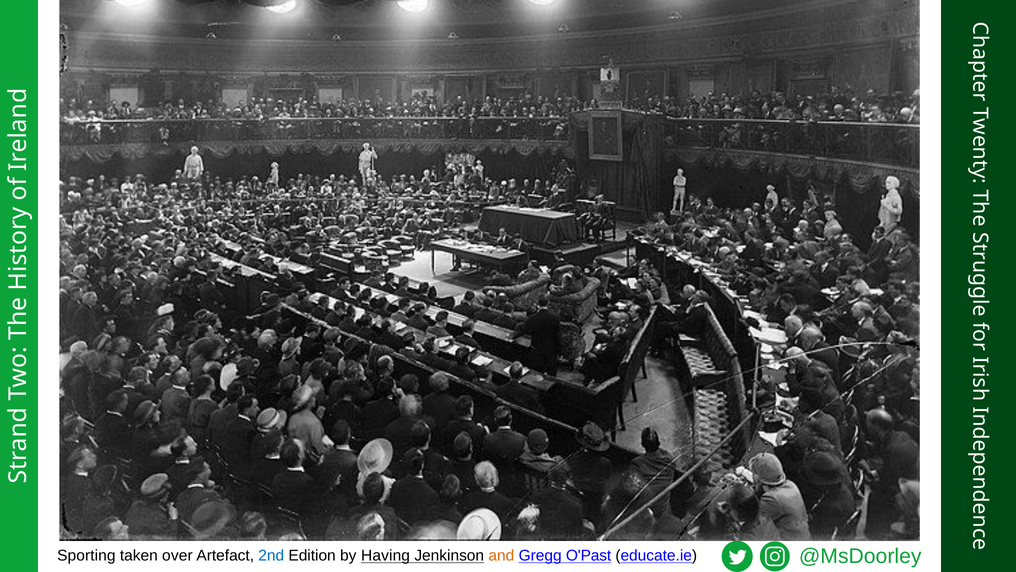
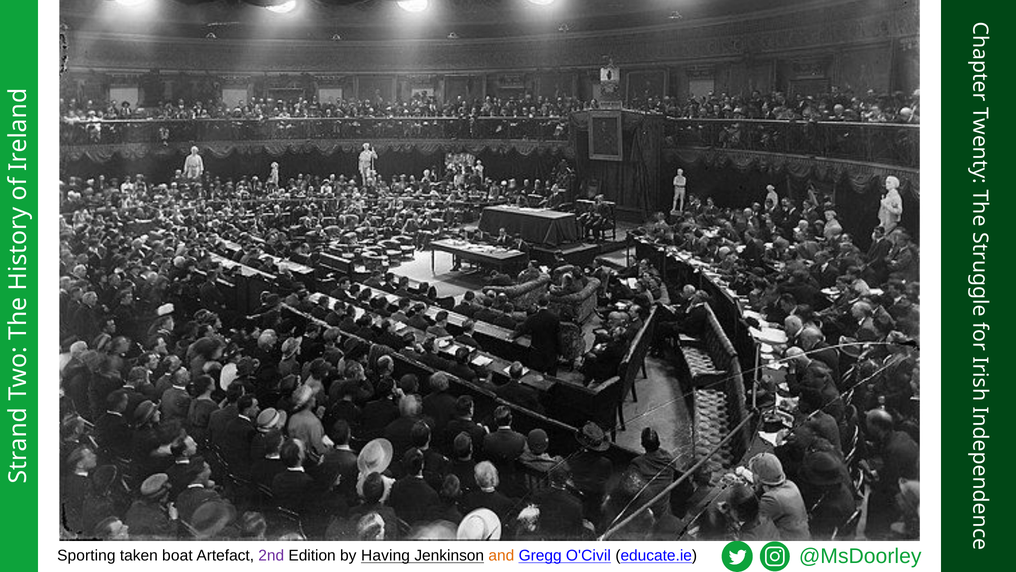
over: over -> boat
2nd colour: blue -> purple
O'Past: O'Past -> O'Civil
